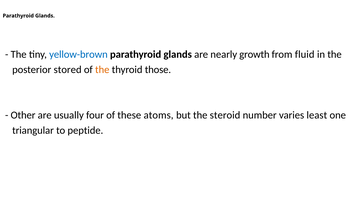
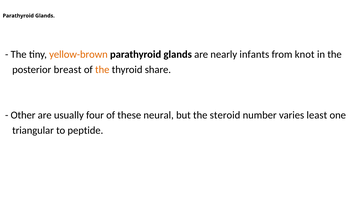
yellow-brown colour: blue -> orange
growth: growth -> infants
fluid: fluid -> knot
stored: stored -> breast
those: those -> share
atoms: atoms -> neural
